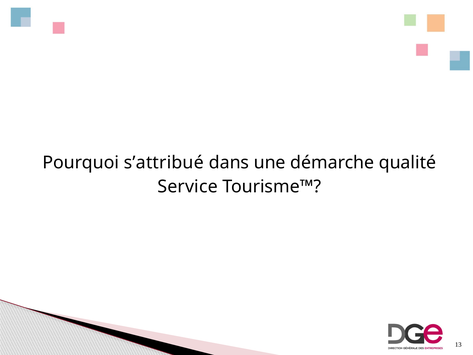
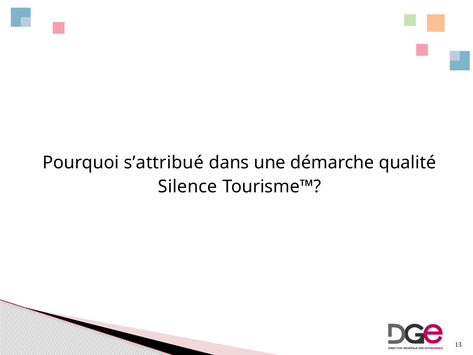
Service: Service -> Silence
